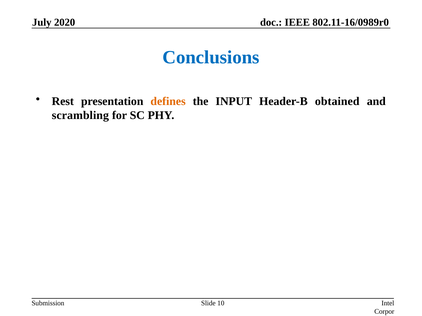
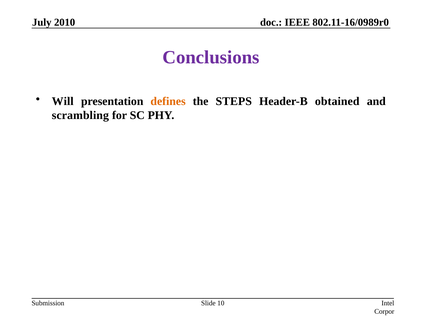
2020: 2020 -> 2010
Conclusions colour: blue -> purple
Rest: Rest -> Will
INPUT: INPUT -> STEPS
